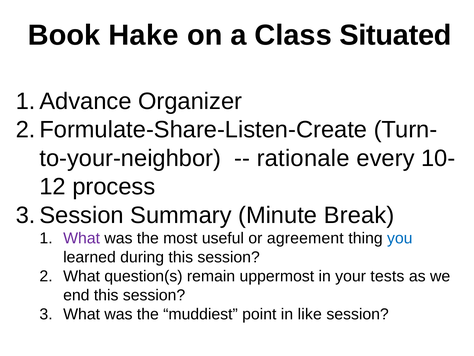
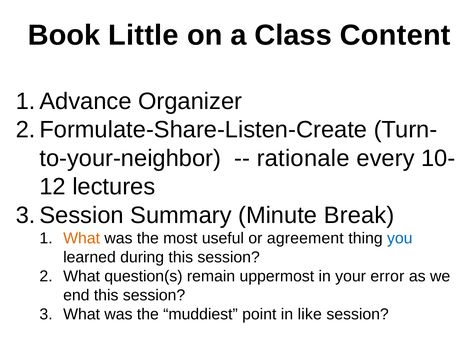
Hake: Hake -> Little
Situated: Situated -> Content
process: process -> lectures
What at (82, 238) colour: purple -> orange
tests: tests -> error
